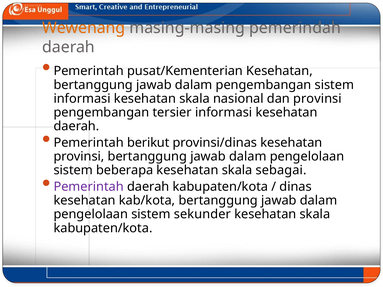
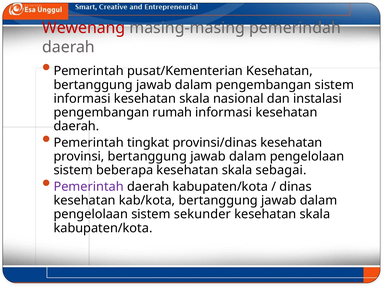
Wewenang colour: orange -> red
dan provinsi: provinsi -> instalasi
tersier: tersier -> rumah
berikut: berikut -> tingkat
